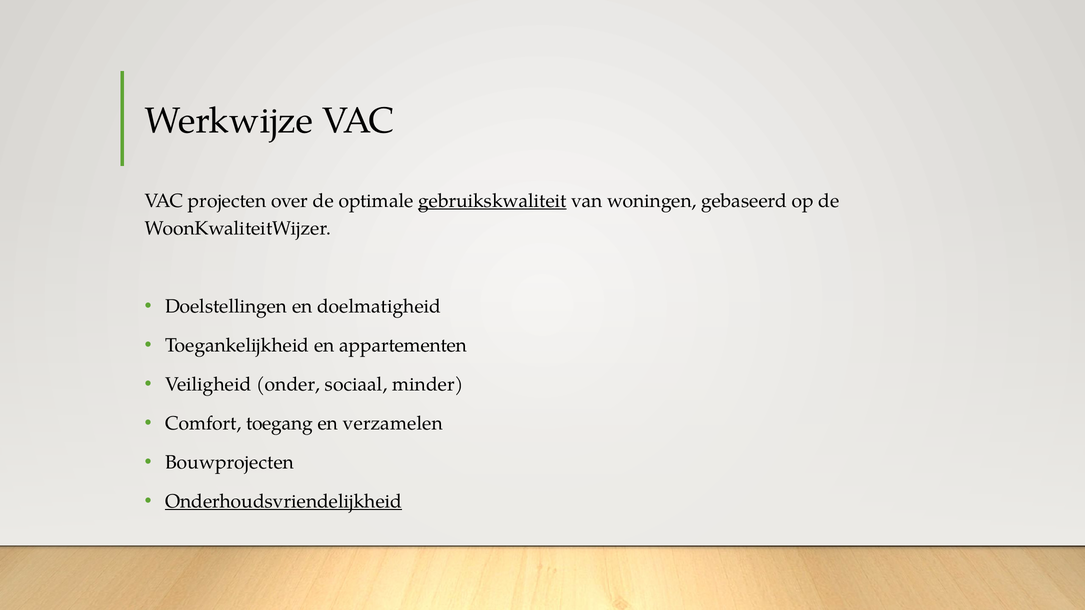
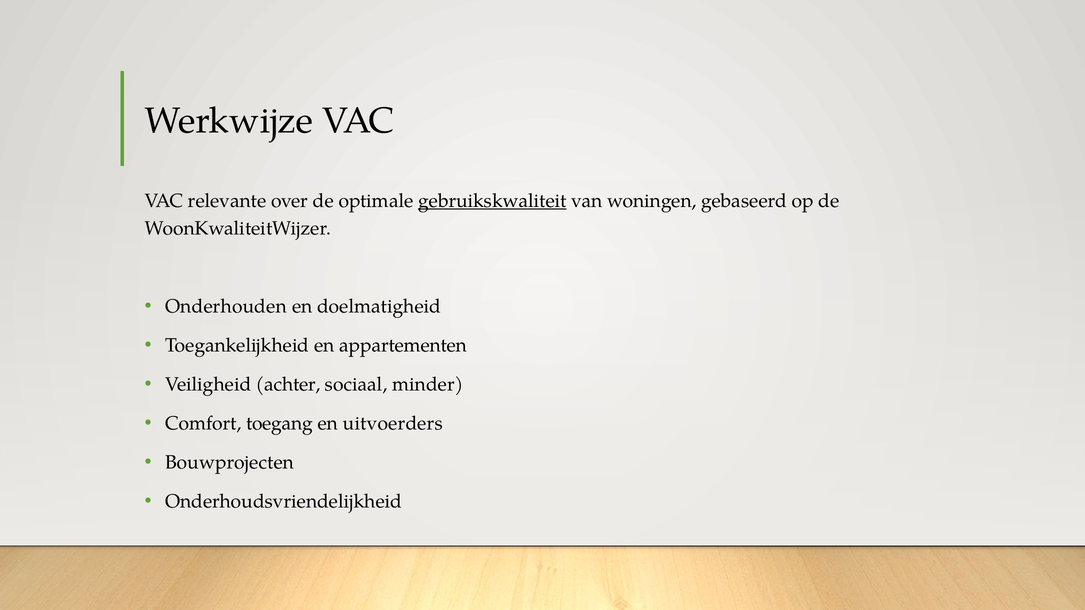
projecten: projecten -> relevante
Doelstellingen: Doelstellingen -> Onderhouden
onder: onder -> achter
verzamelen: verzamelen -> uitvoerders
Onderhoudsvriendelijkheid underline: present -> none
